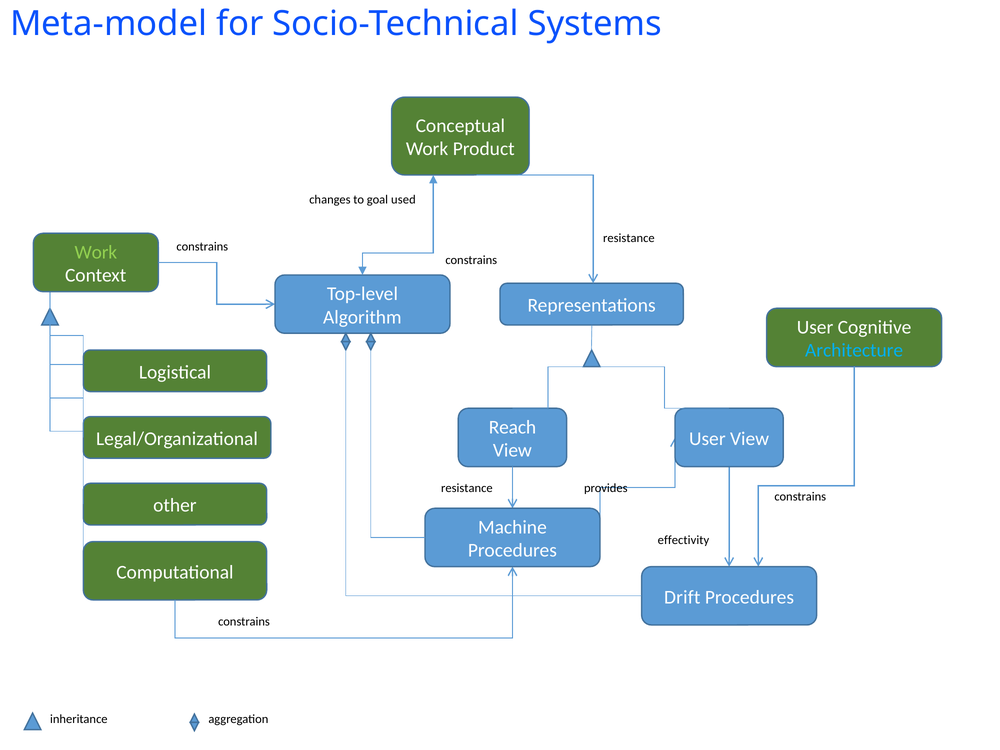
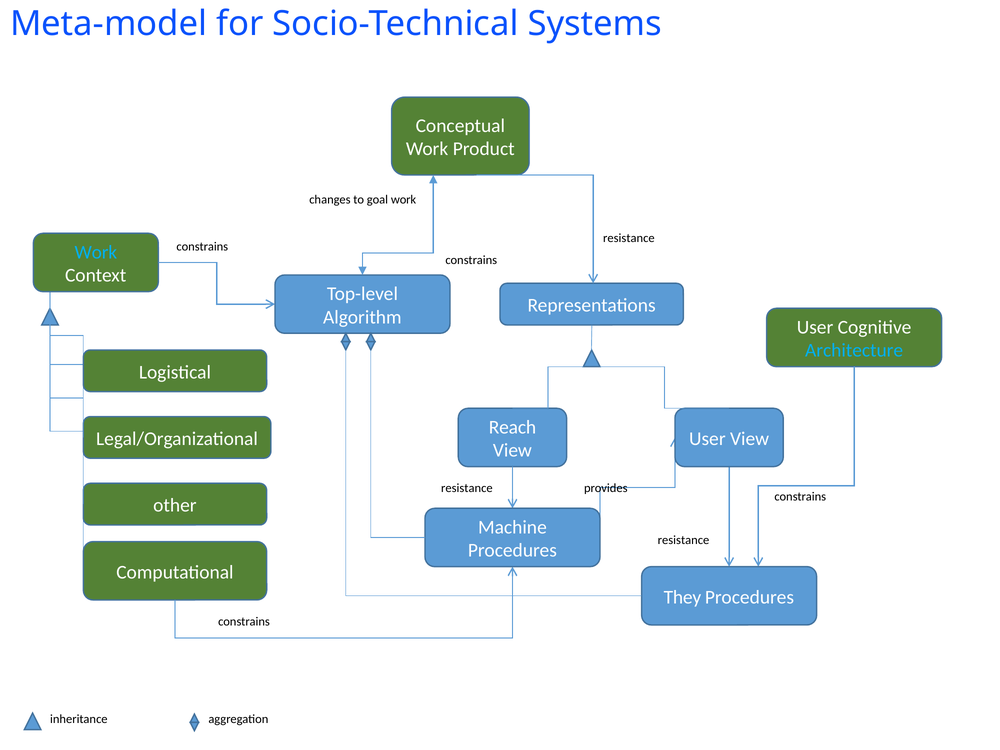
goal used: used -> work
Work at (96, 252) colour: light green -> light blue
effectivity at (683, 540): effectivity -> resistance
Drift: Drift -> They
